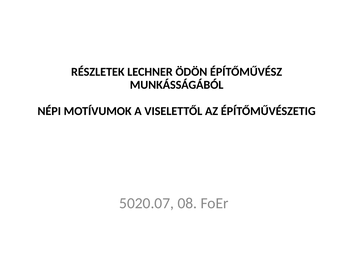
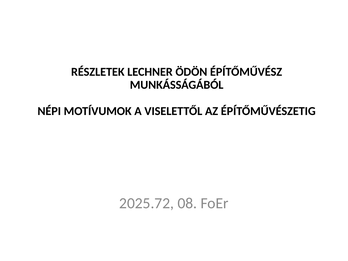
5020.07: 5020.07 -> 2025.72
